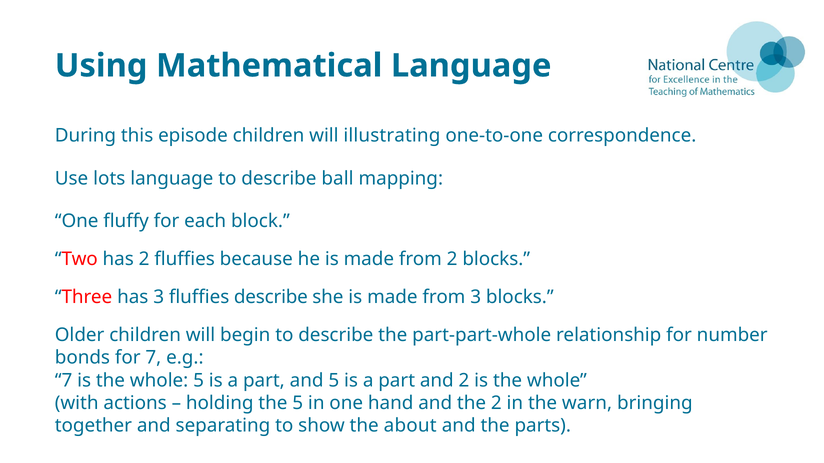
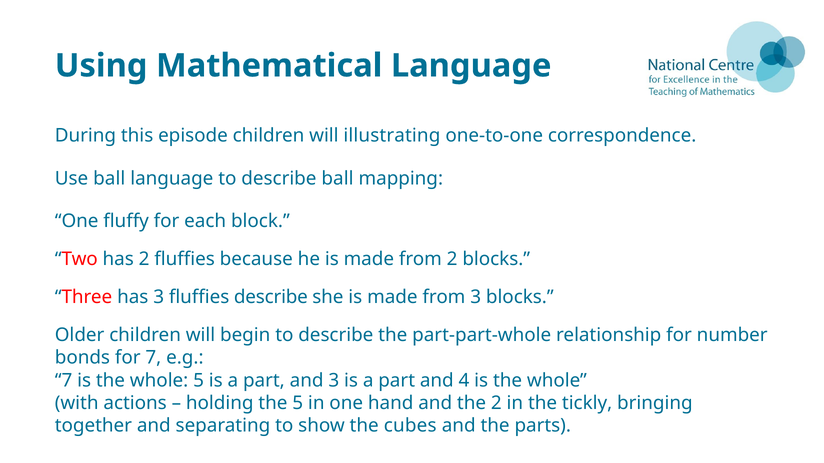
Use lots: lots -> ball
and 5: 5 -> 3
and 2: 2 -> 4
warn: warn -> tickly
about: about -> cubes
